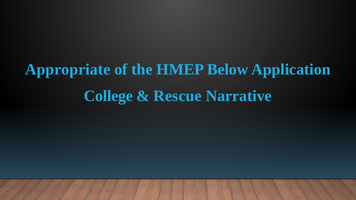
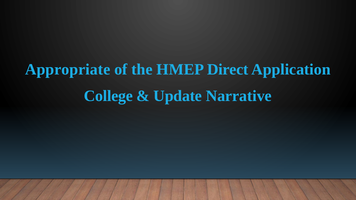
Below: Below -> Direct
Rescue: Rescue -> Update
